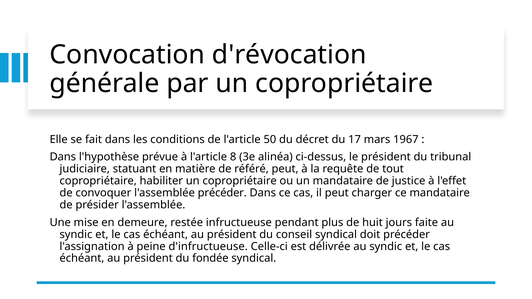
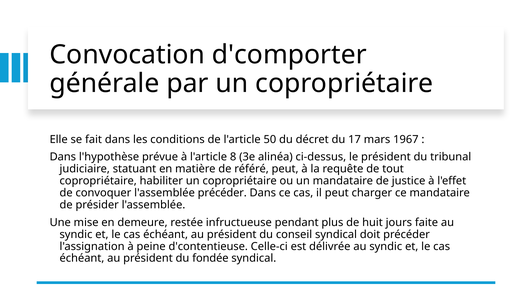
d'révocation: d'révocation -> d'comporter
d'infructueuse: d'infructueuse -> d'contentieuse
